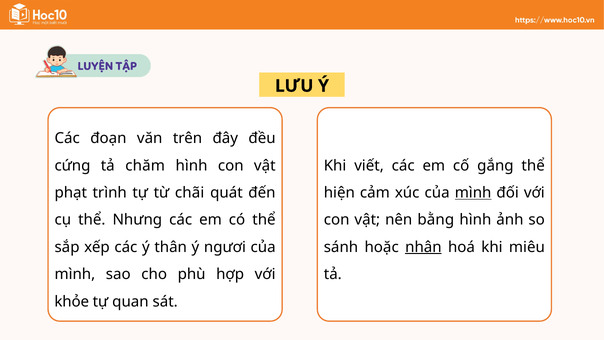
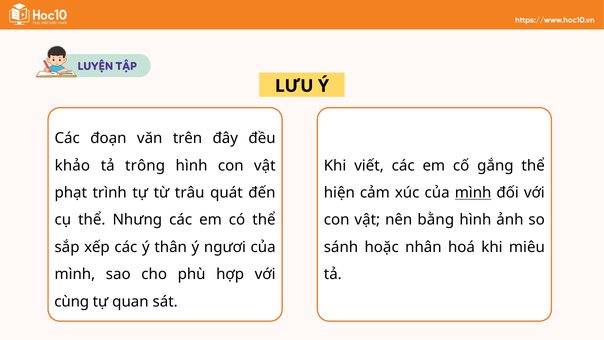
cứng: cứng -> khảo
chăm: chăm -> trông
chãi: chãi -> trâu
nhân underline: present -> none
khỏe: khỏe -> cùng
